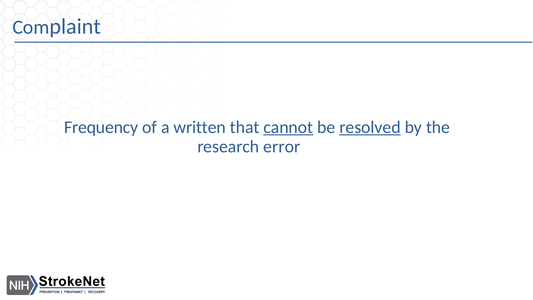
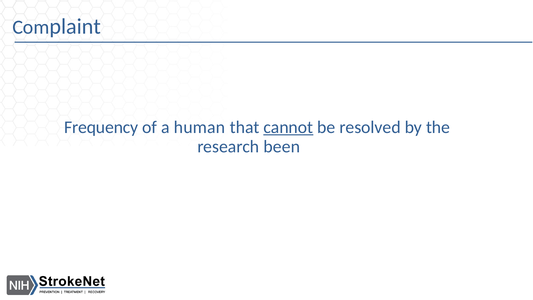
written: written -> human
resolved underline: present -> none
error: error -> been
